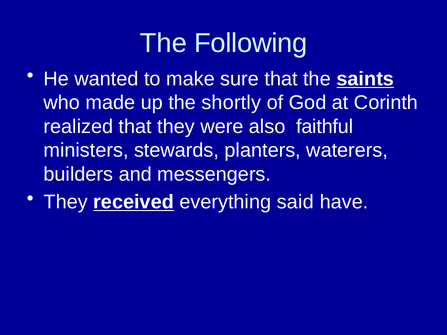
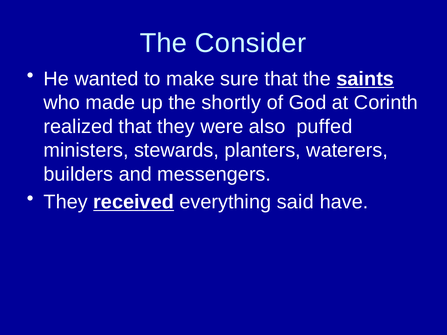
Following: Following -> Consider
faithful: faithful -> puffed
